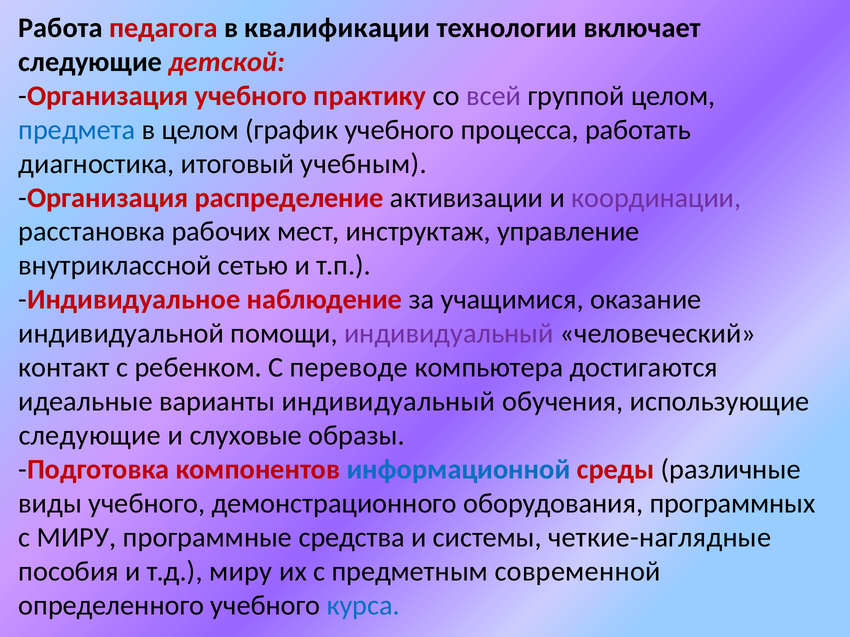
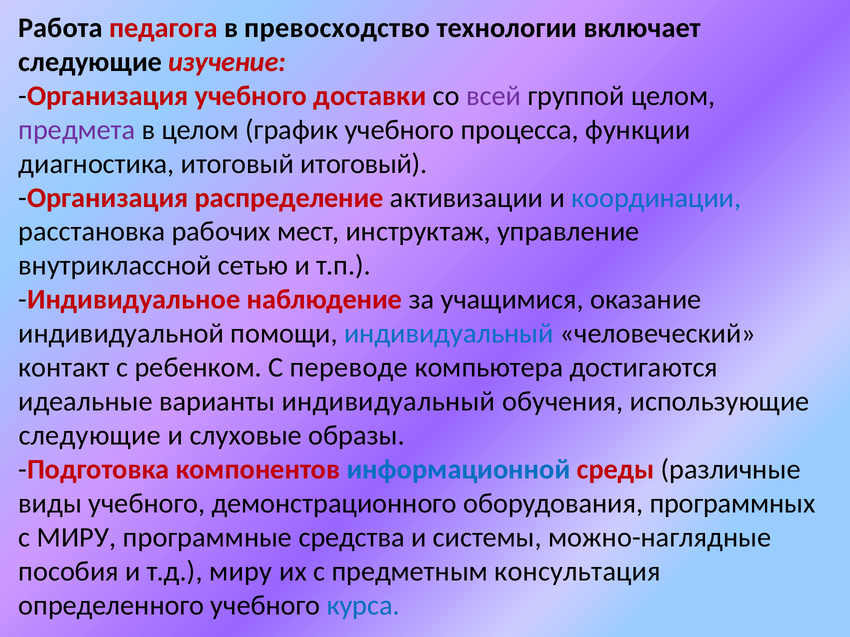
квалификации: квалификации -> превосходство
детской: детской -> изучение
практику: практику -> доставки
предмета colour: blue -> purple
работать: работать -> функции
итоговый учебным: учебным -> итоговый
координации colour: purple -> blue
индивидуальный at (449, 334) colour: purple -> blue
четкие-наглядные: четкие-наглядные -> можно-наглядные
современной: современной -> консультация
